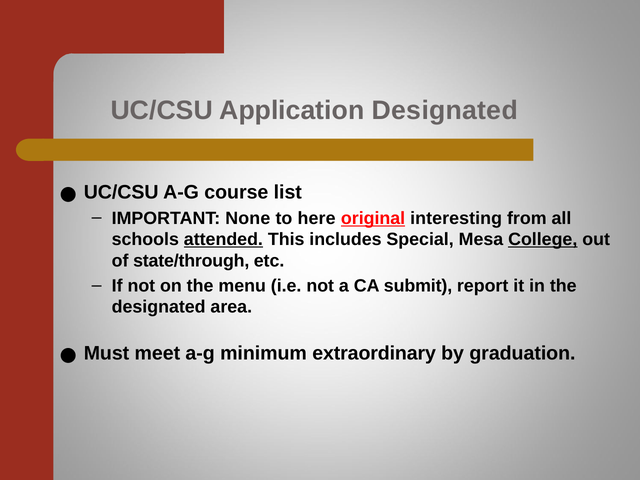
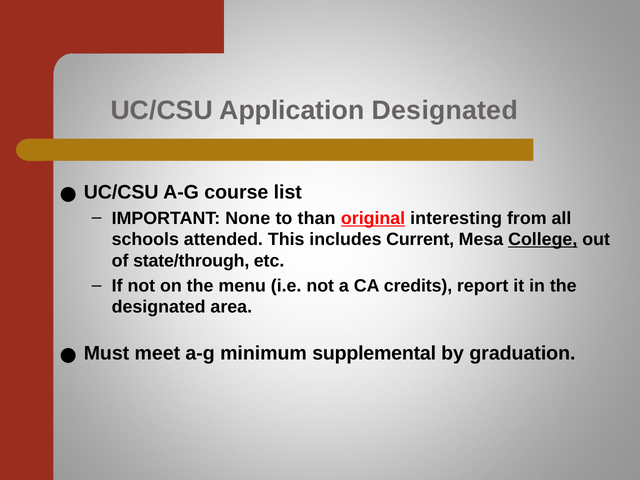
here: here -> than
attended underline: present -> none
Special: Special -> Current
submit: submit -> credits
extraordinary: extraordinary -> supplemental
